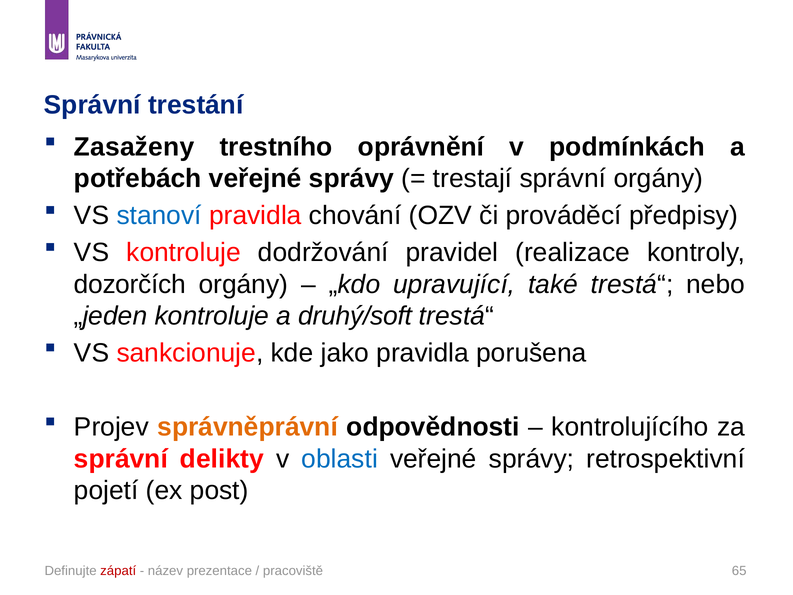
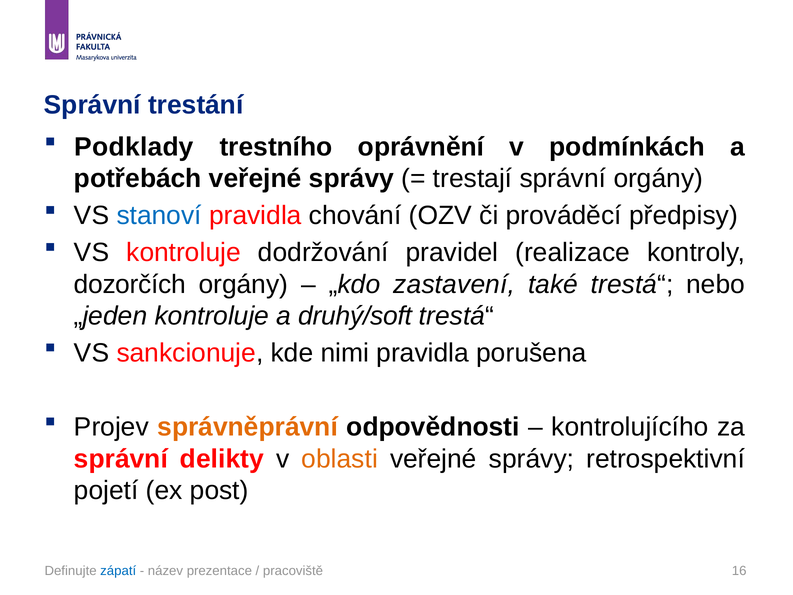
Zasaženy: Zasaženy -> Podklady
upravující: upravující -> zastavení
jako: jako -> nimi
oblasti colour: blue -> orange
zápatí colour: red -> blue
65: 65 -> 16
